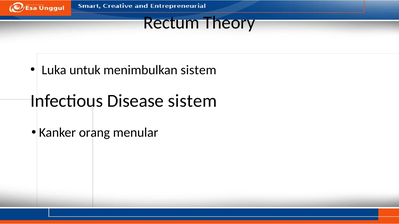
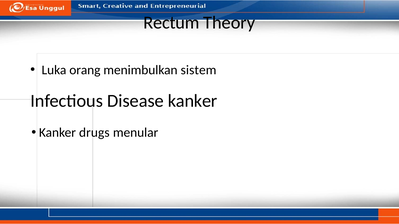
untuk: untuk -> orang
Disease sistem: sistem -> kanker
orang: orang -> drugs
